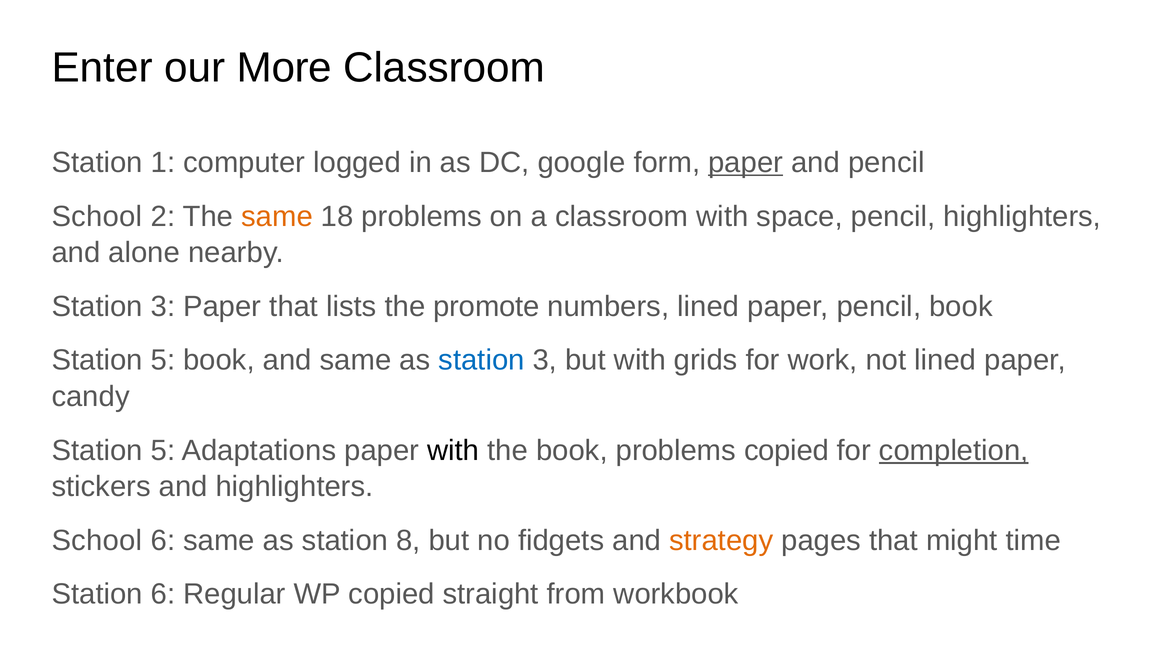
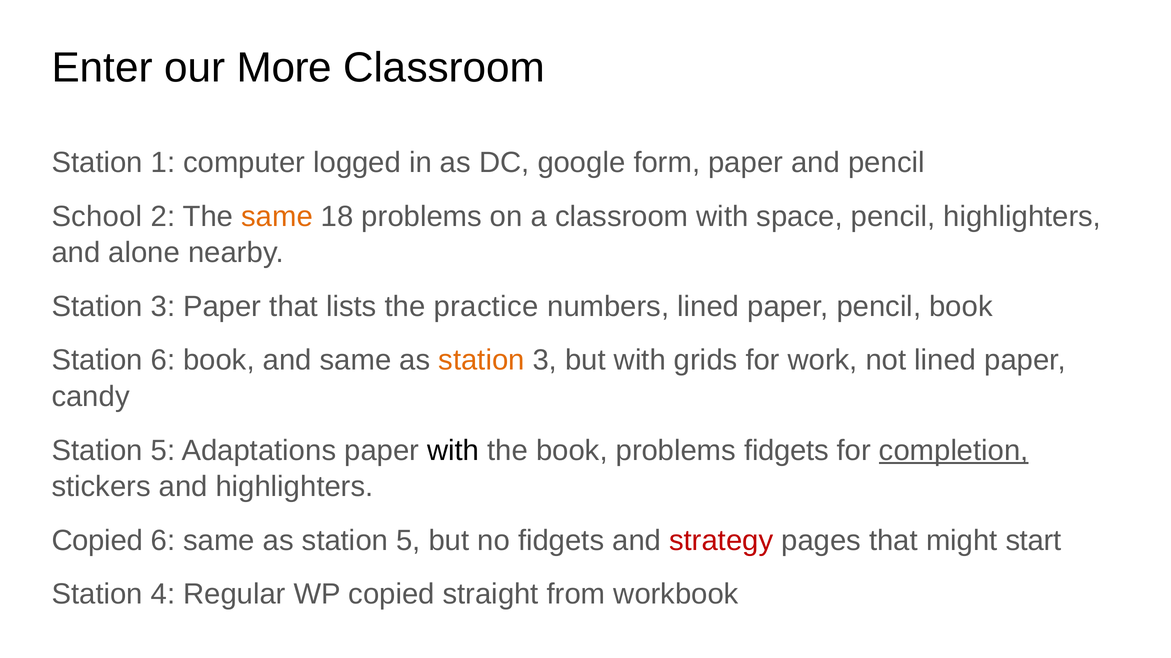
paper at (746, 163) underline: present -> none
promote: promote -> practice
5 at (163, 361): 5 -> 6
station at (482, 361) colour: blue -> orange
problems copied: copied -> fidgets
School at (97, 541): School -> Copied
as station 8: 8 -> 5
strategy colour: orange -> red
time: time -> start
Station 6: 6 -> 4
